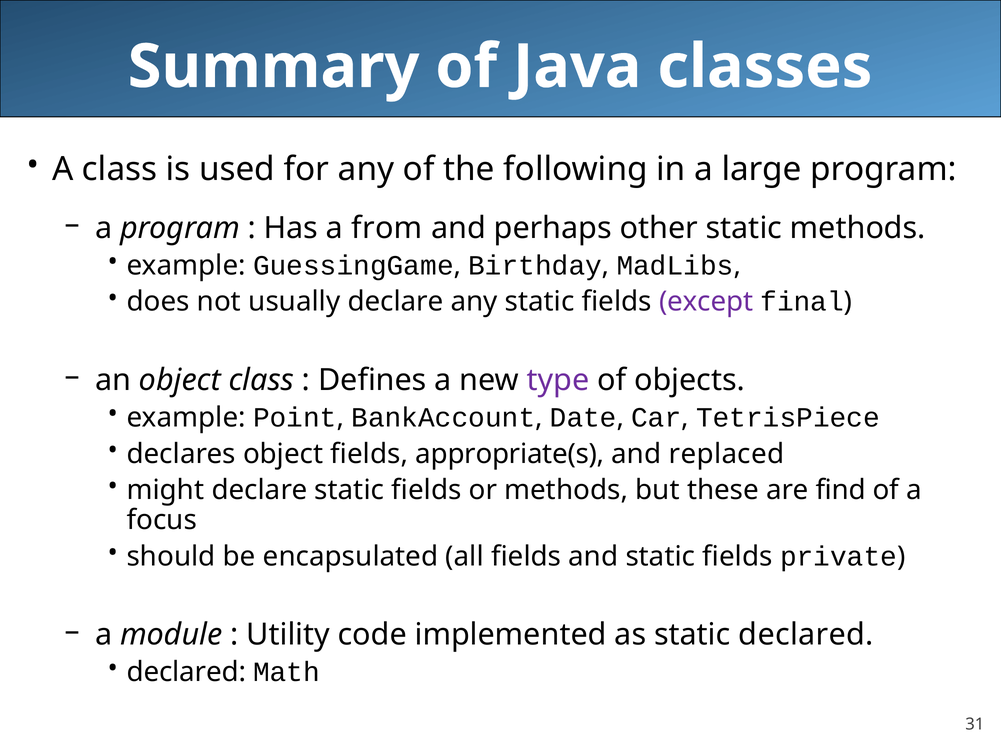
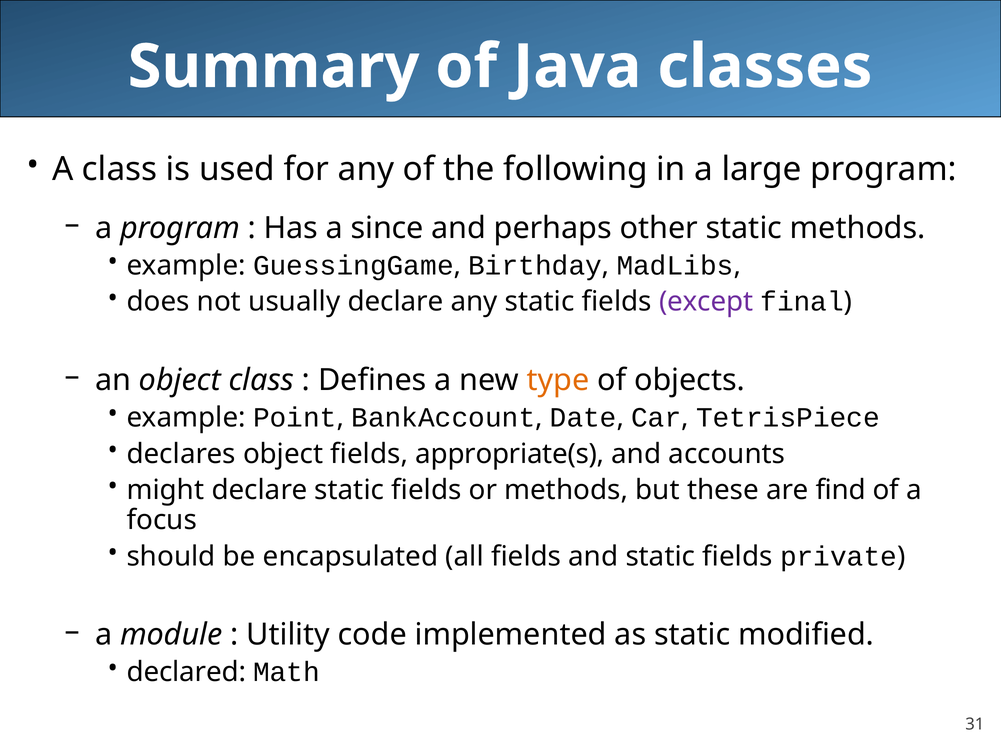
from: from -> since
type colour: purple -> orange
replaced: replaced -> accounts
static declared: declared -> modified
